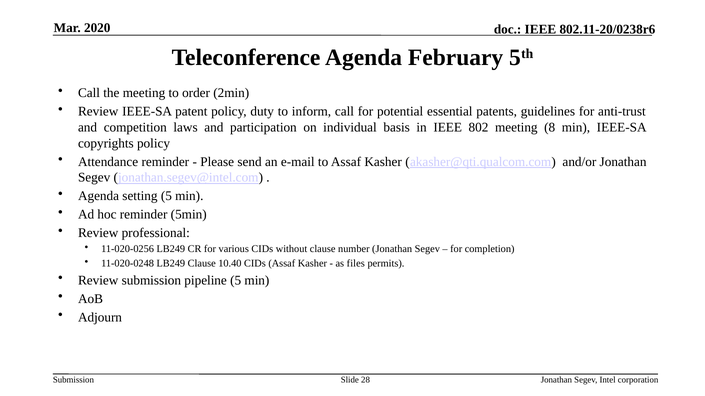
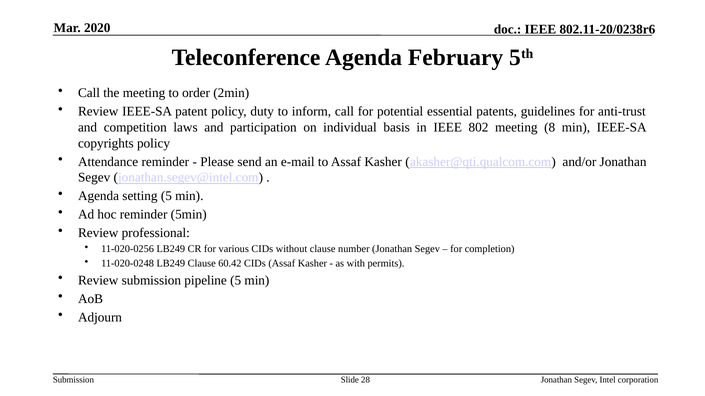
10.40: 10.40 -> 60.42
files: files -> with
